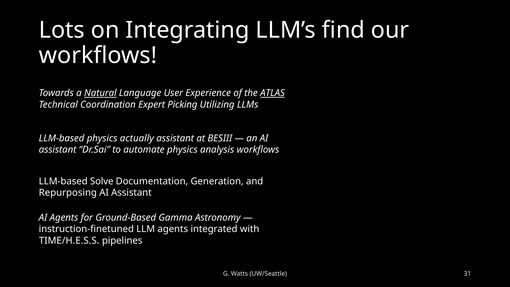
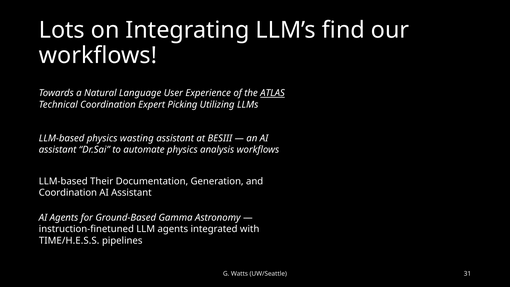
Natural underline: present -> none
actually: actually -> wasting
Solve: Solve -> Their
Repurposing at (68, 193): Repurposing -> Coordination
